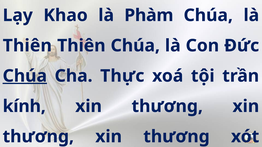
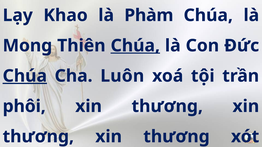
Thiên at (27, 46): Thiên -> Mong
Chúa at (135, 46) underline: none -> present
Thực: Thực -> Luôn
kính: kính -> phôi
